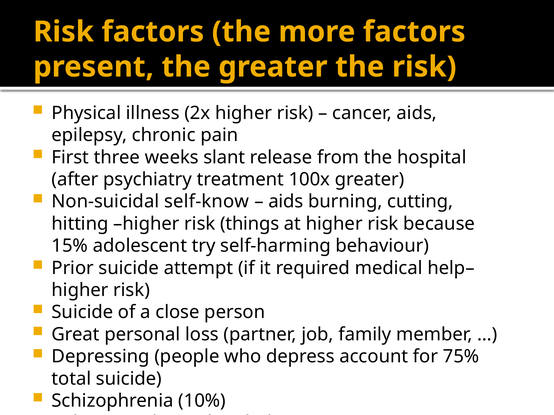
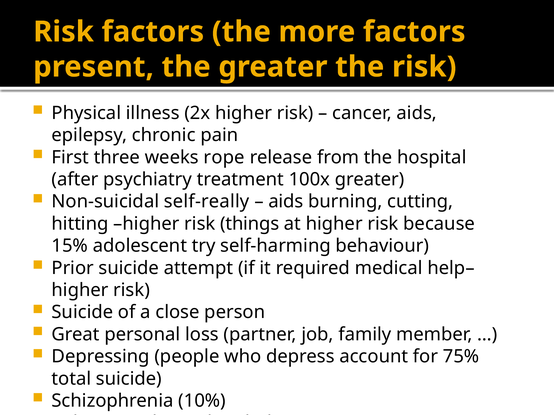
slant: slant -> rope
self-know: self-know -> self-really
